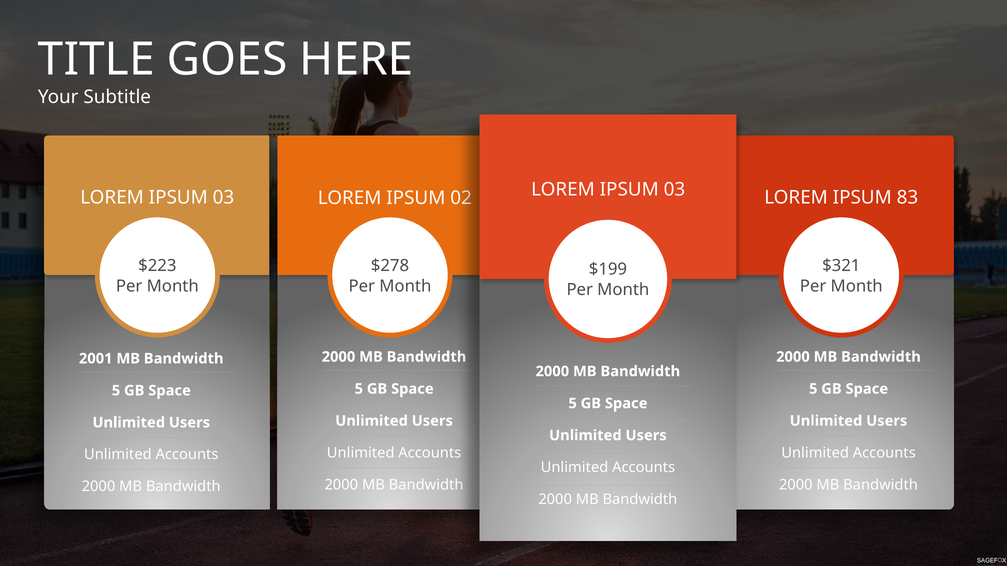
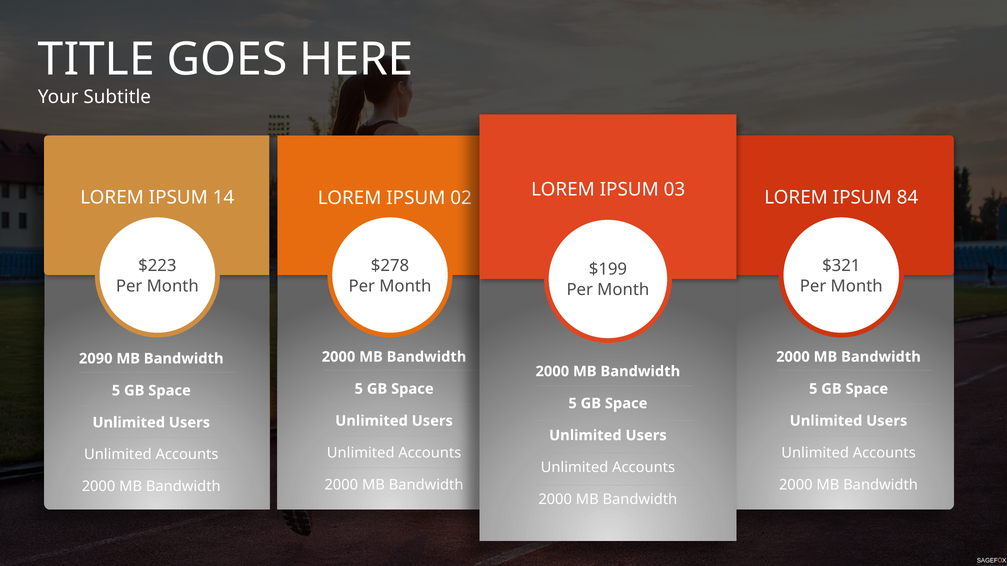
03 at (224, 198): 03 -> 14
83: 83 -> 84
2001: 2001 -> 2090
